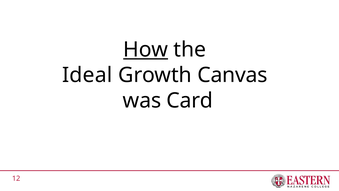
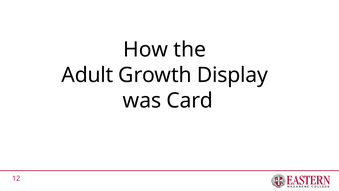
How underline: present -> none
Ideal: Ideal -> Adult
Canvas: Canvas -> Display
